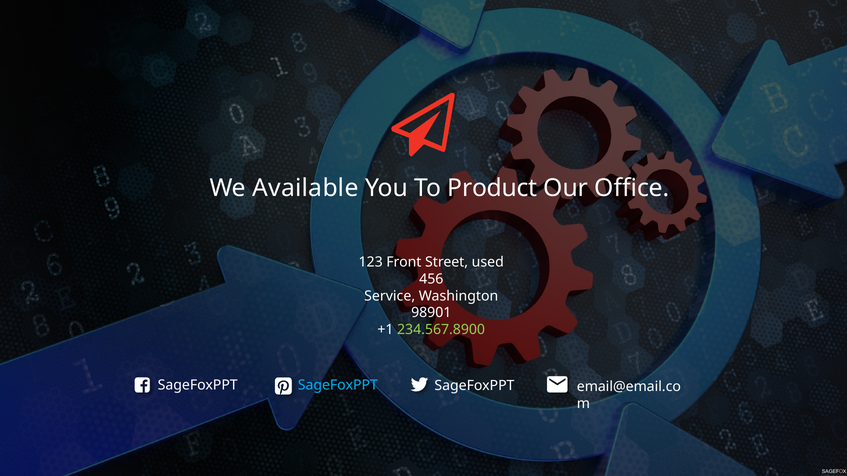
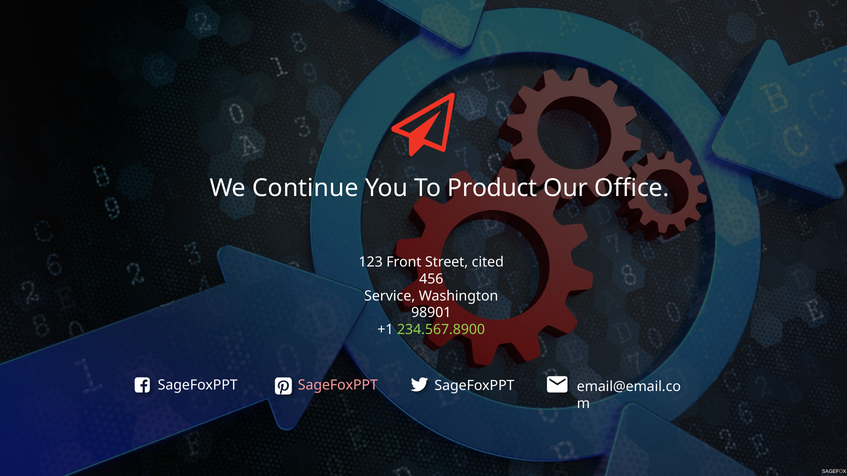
Available: Available -> Continue
used: used -> cited
SageFoxPPT at (338, 386) colour: light blue -> pink
